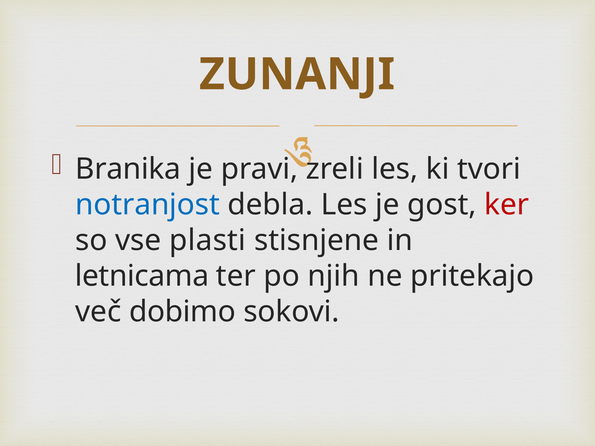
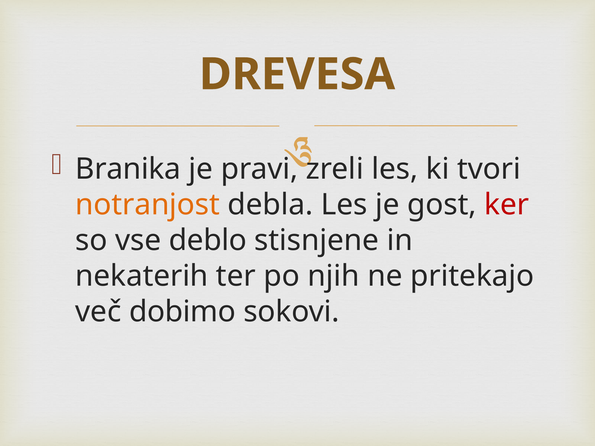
ZUNANJI: ZUNANJI -> DREVESA
notranjost colour: blue -> orange
plasti: plasti -> deblo
letnicama: letnicama -> nekaterih
